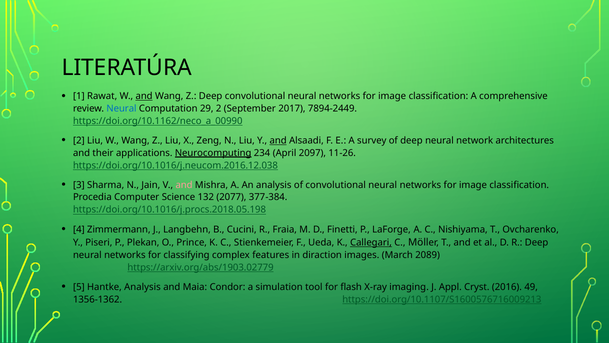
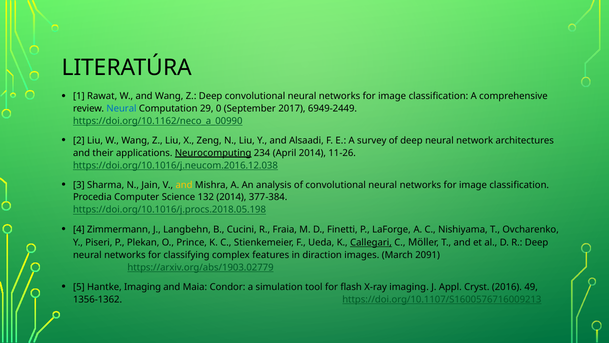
and at (144, 96) underline: present -> none
29 2: 2 -> 0
7894-2449: 7894-2449 -> 6949-2449
and at (278, 140) underline: present -> none
April 2097: 2097 -> 2014
and at (184, 185) colour: pink -> yellow
132 2077: 2077 -> 2014
2089: 2089 -> 2091
Hantke Analysis: Analysis -> Imaging
